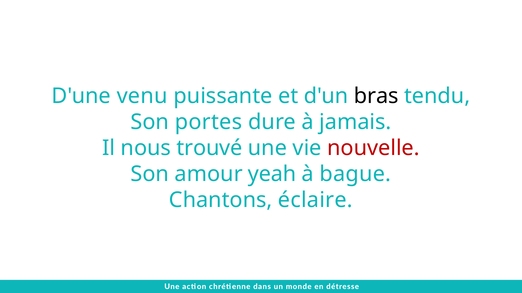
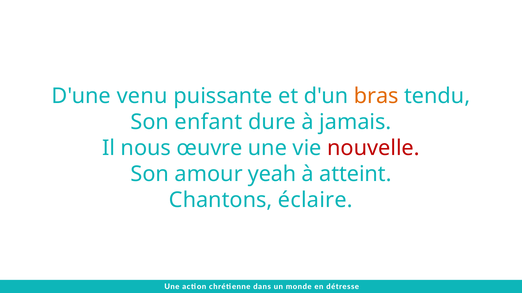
bras colour: black -> orange
portes: portes -> enfant
trouvé: trouvé -> œuvre
bague: bague -> atteint
